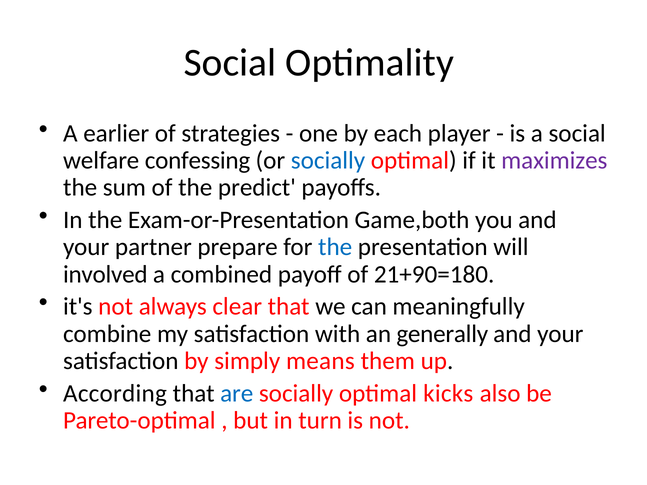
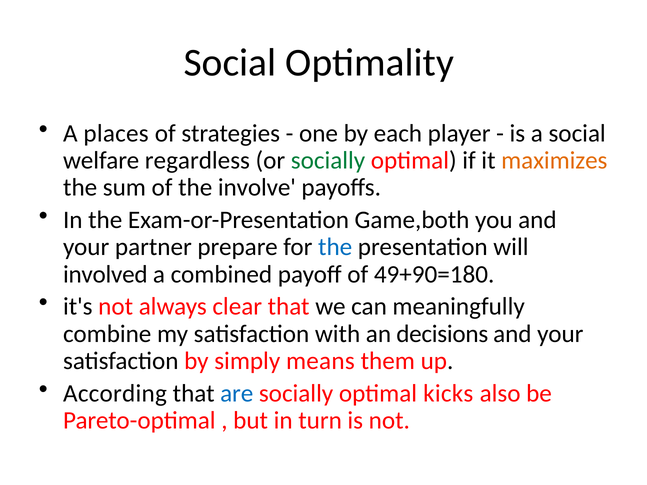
earlier: earlier -> places
confessing: confessing -> regardless
socially at (328, 161) colour: blue -> green
maximizes colour: purple -> orange
predict: predict -> involve
21+90=180: 21+90=180 -> 49+90=180
generally: generally -> decisions
